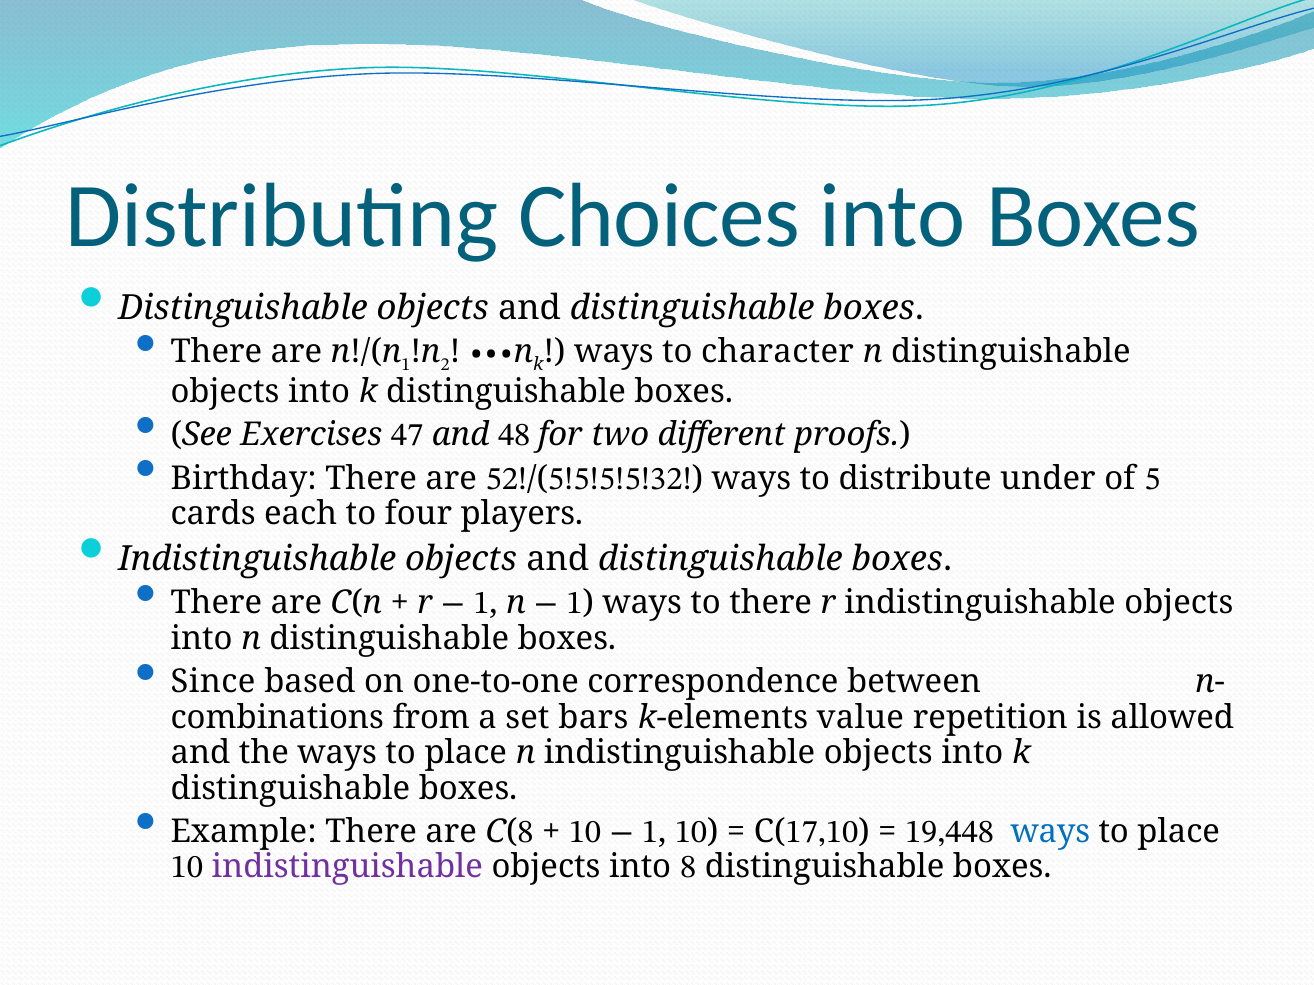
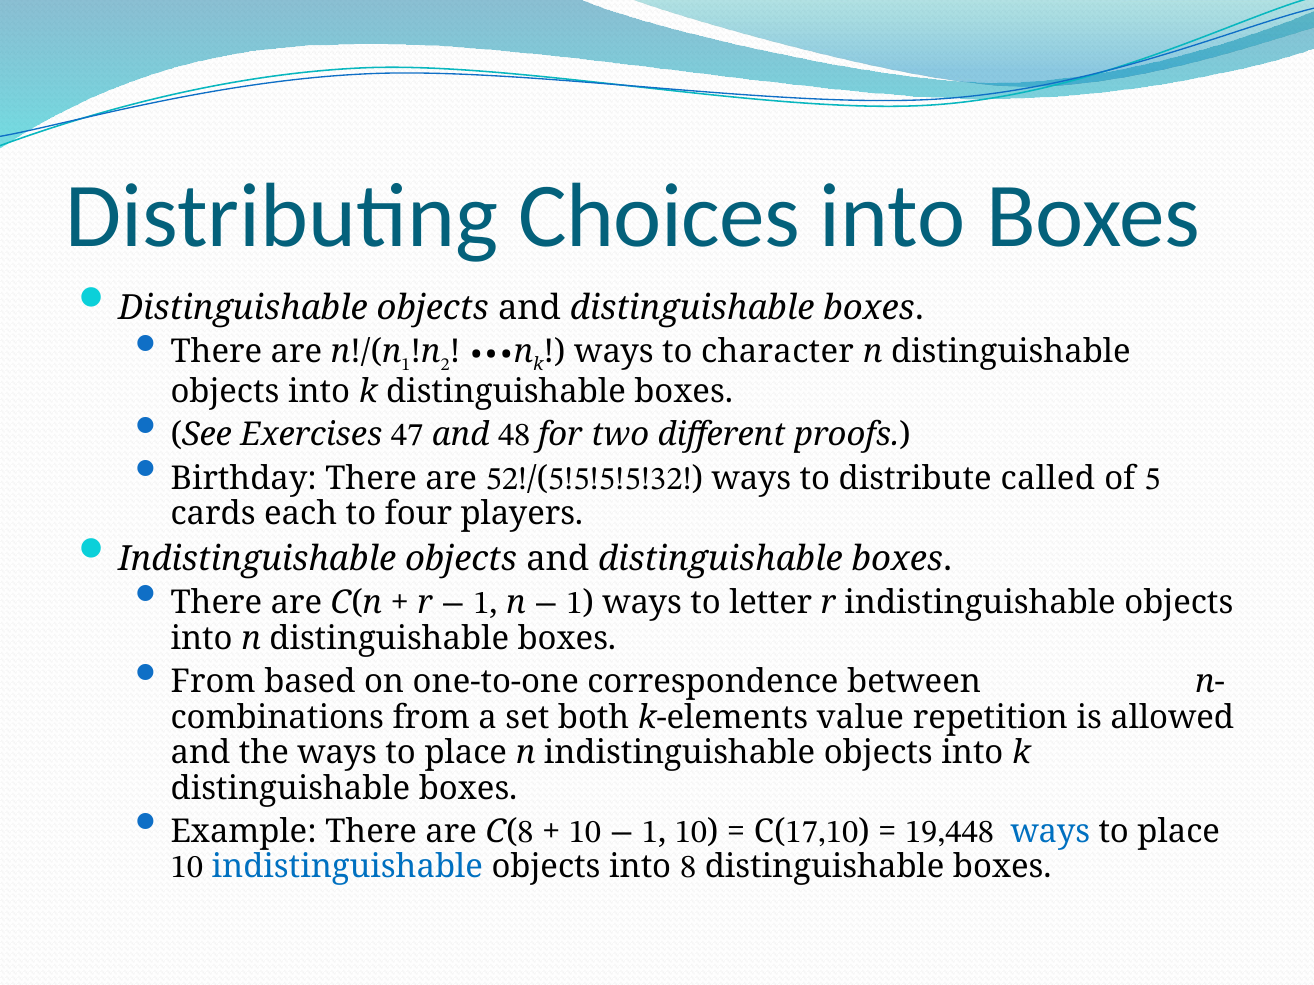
under: under -> called
to there: there -> letter
Since at (213, 682): Since -> From
bars: bars -> both
indistinguishable at (347, 867) colour: purple -> blue
